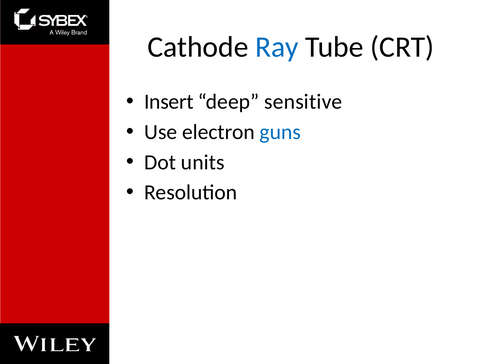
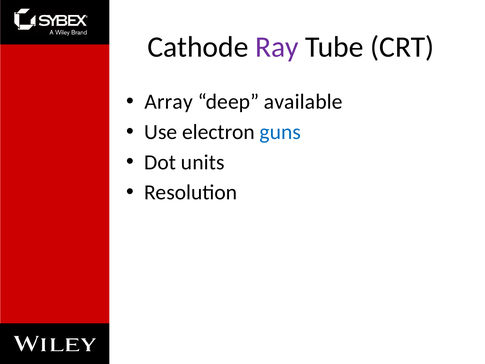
Ray colour: blue -> purple
Insert: Insert -> Array
sensitive: sensitive -> available
